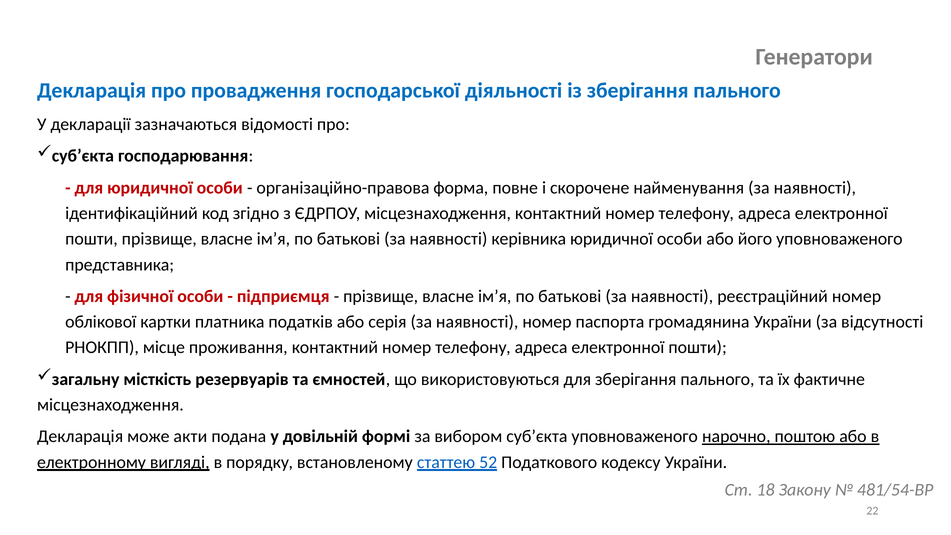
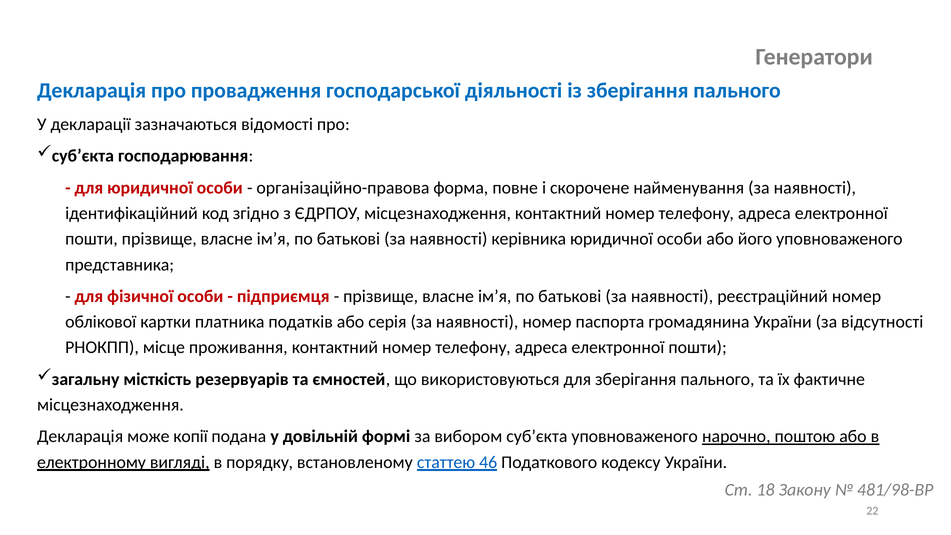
акти: акти -> копії
52: 52 -> 46
481/54-ВР: 481/54-ВР -> 481/98-ВР
